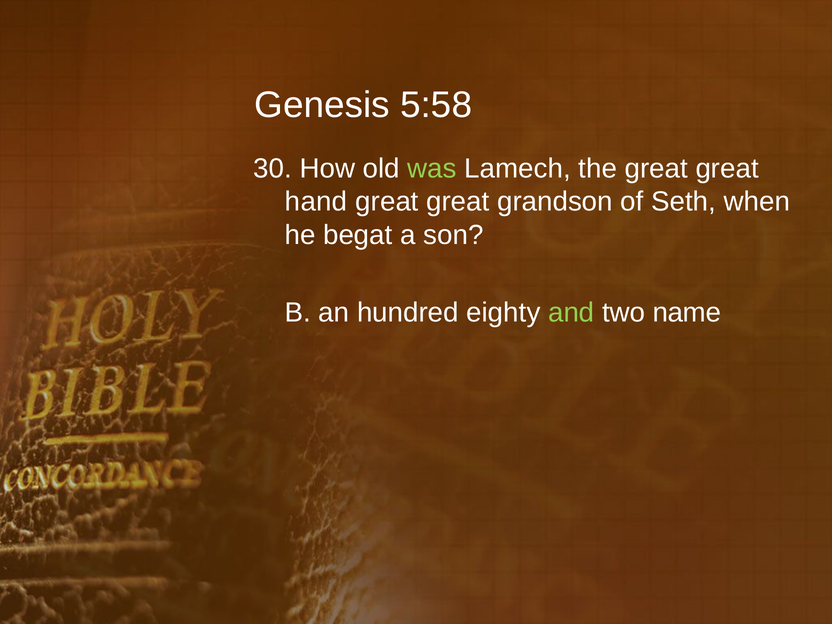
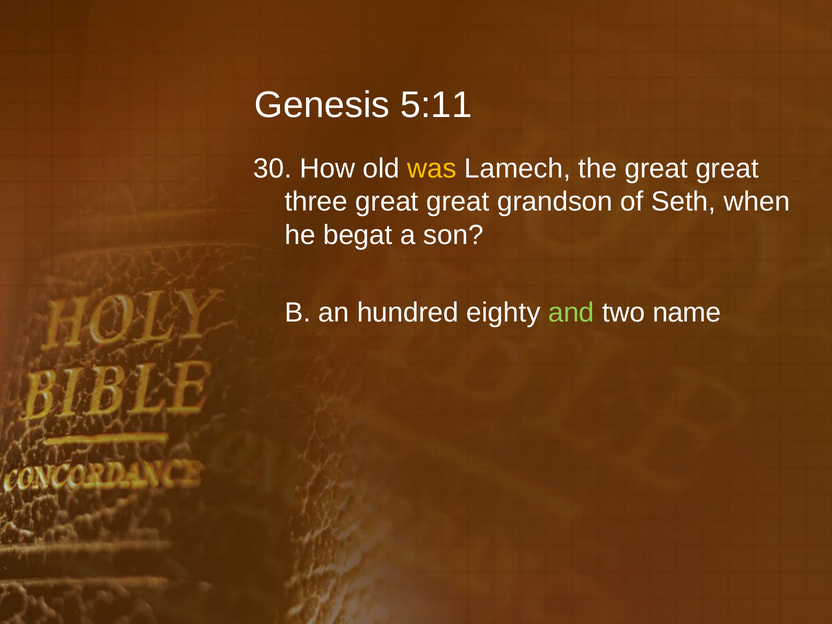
5:58: 5:58 -> 5:11
was colour: light green -> yellow
hand: hand -> three
